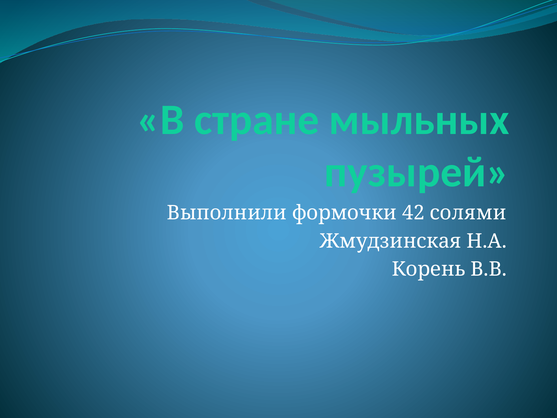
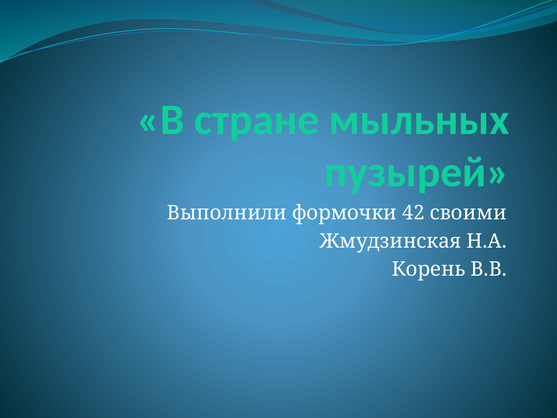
солями: солями -> своими
